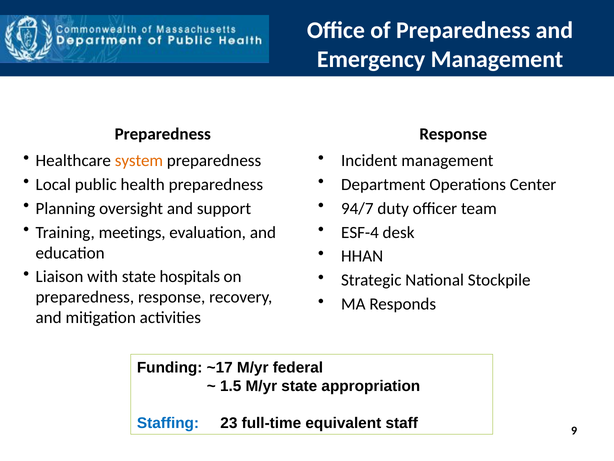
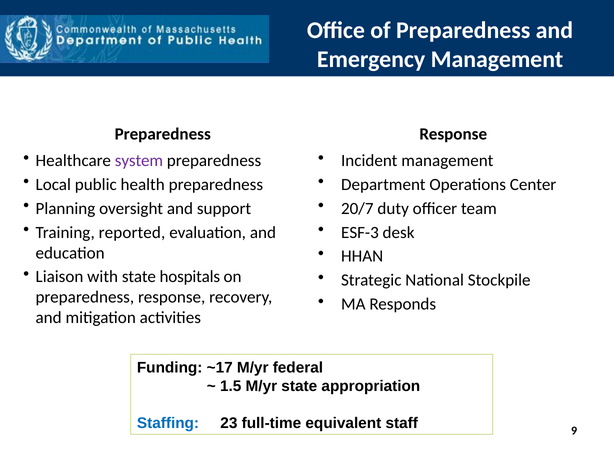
system colour: orange -> purple
94/7: 94/7 -> 20/7
meetings: meetings -> reported
ESF-4: ESF-4 -> ESF-3
